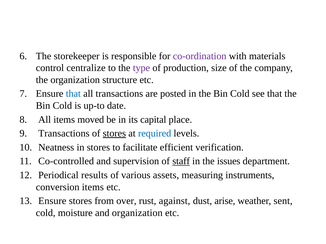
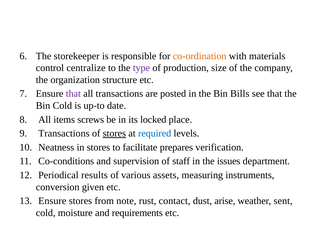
co-ordination colour: purple -> orange
that at (73, 94) colour: blue -> purple
in the Bin Cold: Cold -> Bills
moved: moved -> screws
capital: capital -> locked
efficient: efficient -> prepares
Co-controlled: Co-controlled -> Co-conditions
staff underline: present -> none
conversion items: items -> given
over: over -> note
against: against -> contact
and organization: organization -> requirements
